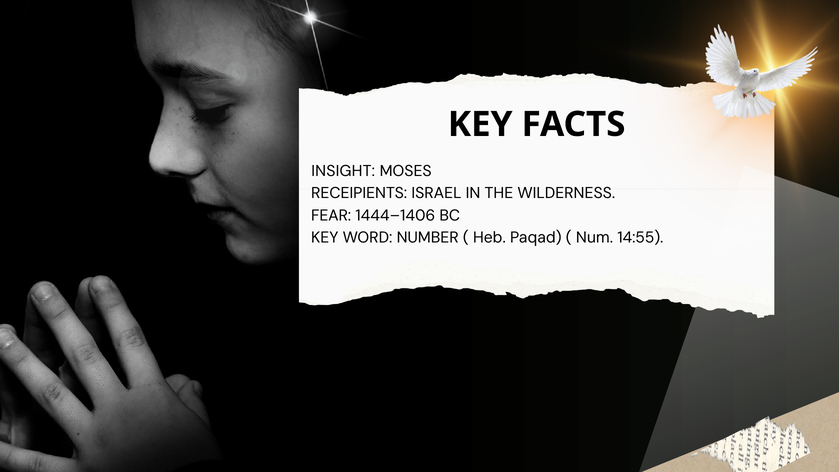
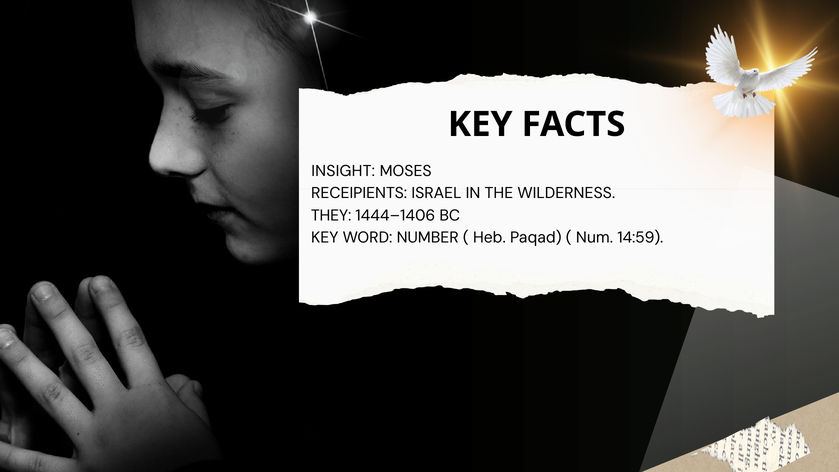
FEAR: FEAR -> THEY
14:55: 14:55 -> 14:59
